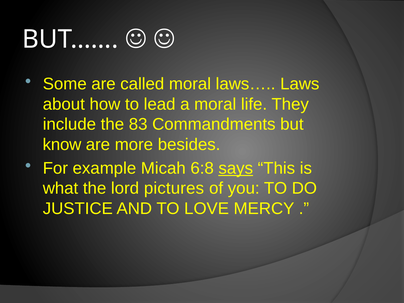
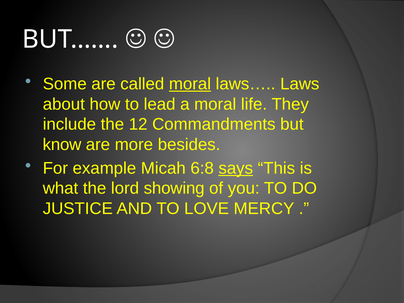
moral at (190, 84) underline: none -> present
83: 83 -> 12
pictures: pictures -> showing
